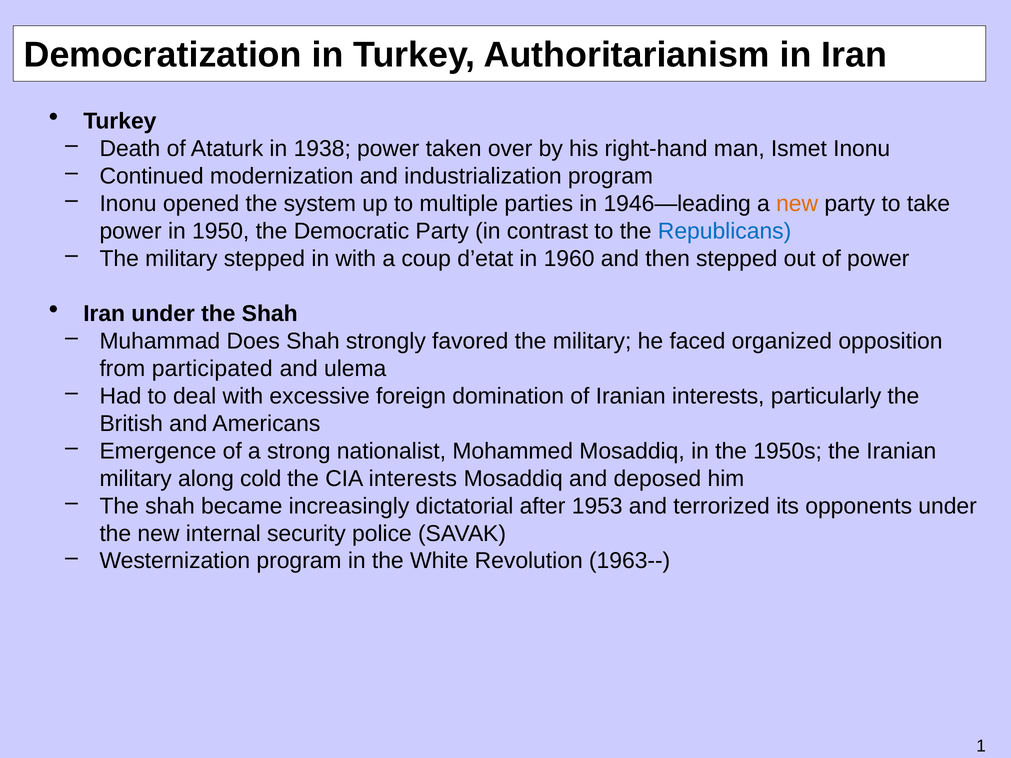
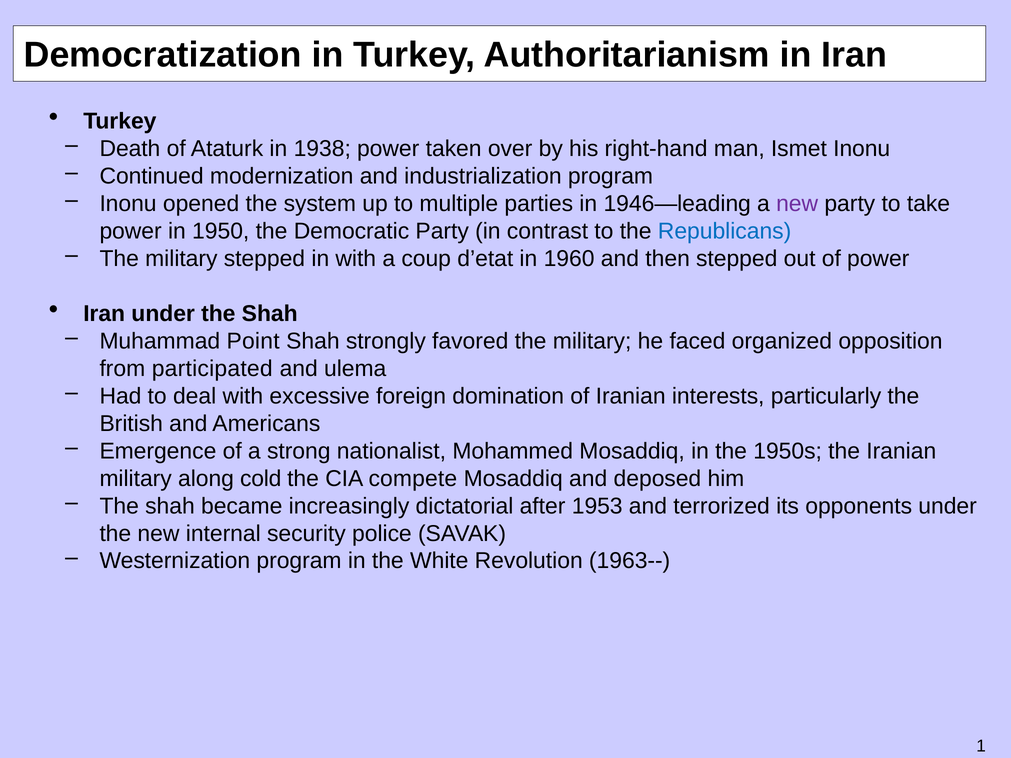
new at (797, 204) colour: orange -> purple
Does: Does -> Point
CIA interests: interests -> compete
